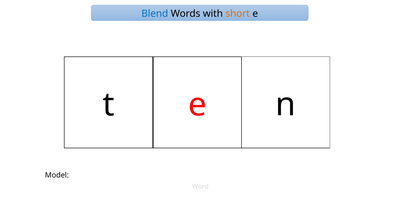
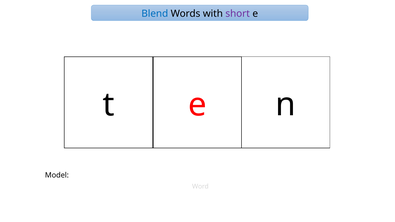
short colour: orange -> purple
